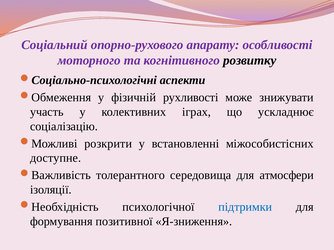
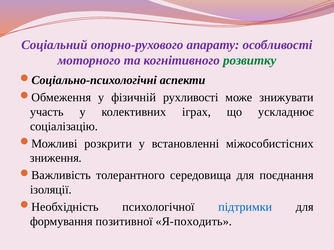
розвитку colour: black -> green
доступне: доступне -> зниження
атмосфери: атмосфери -> поєднання
Я-зниження: Я-зниження -> Я-походить
